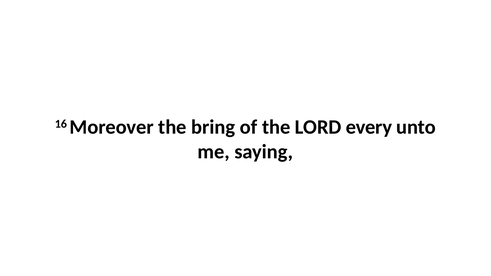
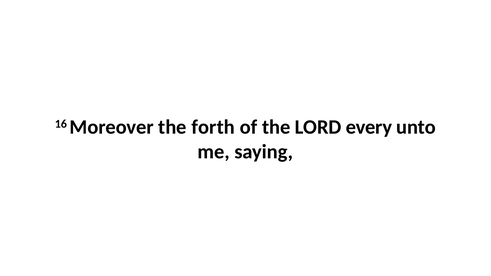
bring: bring -> forth
